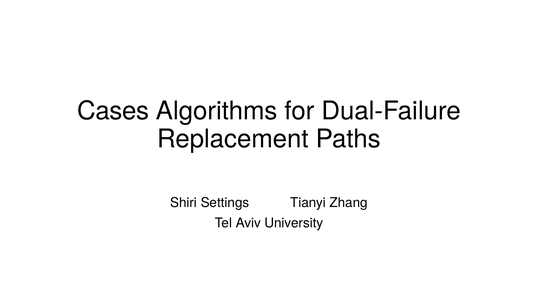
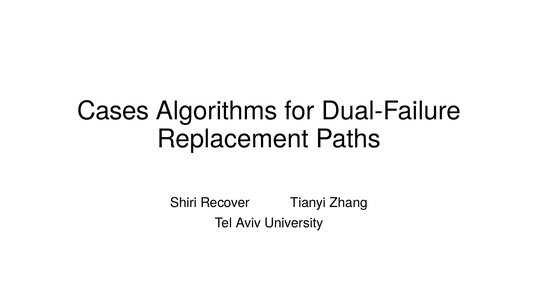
Settings: Settings -> Recover
